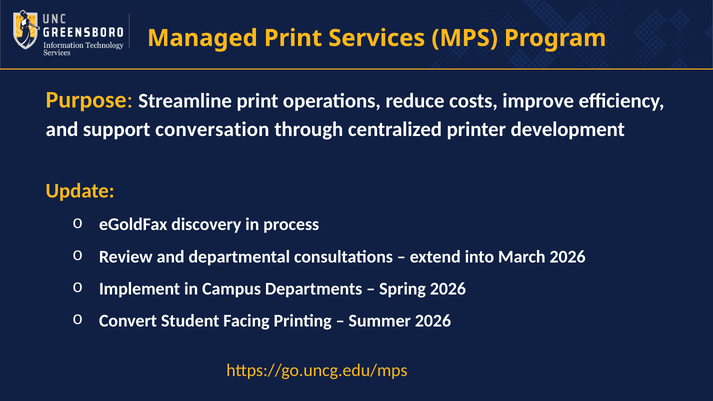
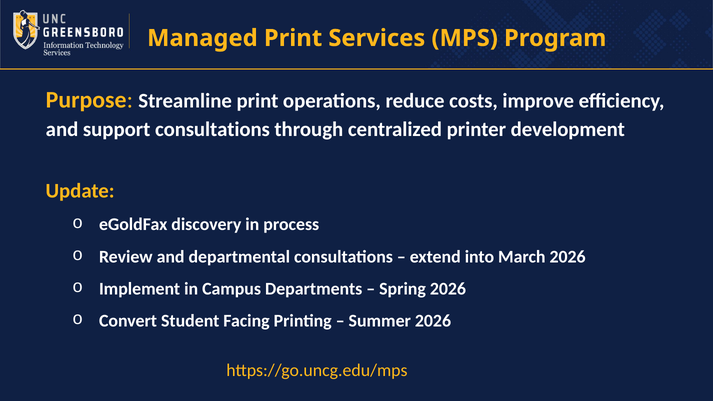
support conversation: conversation -> consultations
